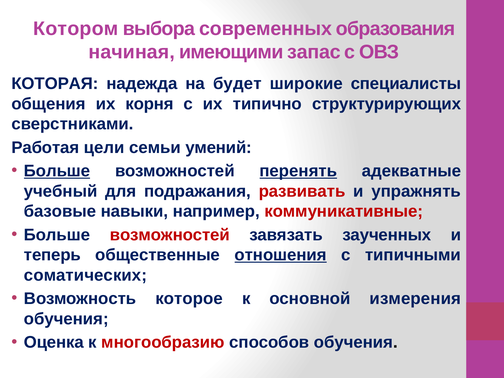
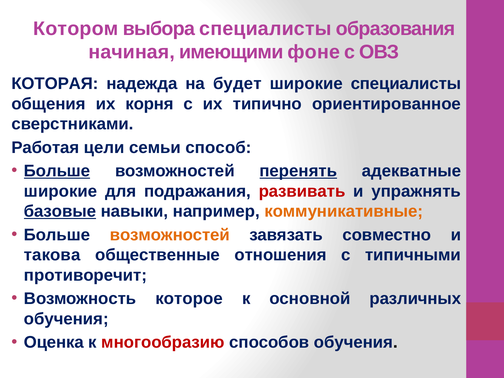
выбора современных: современных -> специалисты
запас: запас -> фоне
структурирующих: структурирующих -> ориентированное
умений: умений -> способ
учебный at (61, 191): учебный -> широкие
базовые underline: none -> present
коммуникативные colour: red -> orange
возможностей at (170, 235) colour: red -> orange
заученных: заученных -> совместно
теперь: теперь -> такова
отношения underline: present -> none
соматических: соматических -> противоречит
измерения: измерения -> различных
